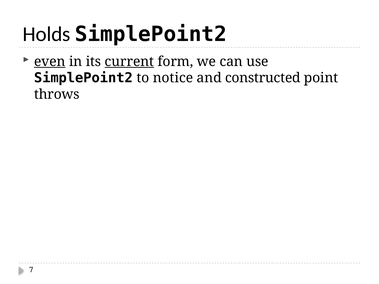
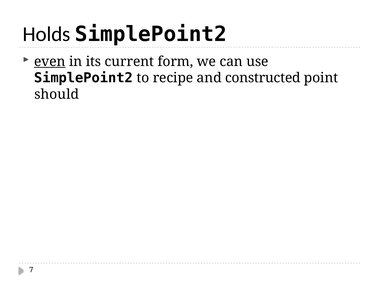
current underline: present -> none
notice: notice -> recipe
throws: throws -> should
